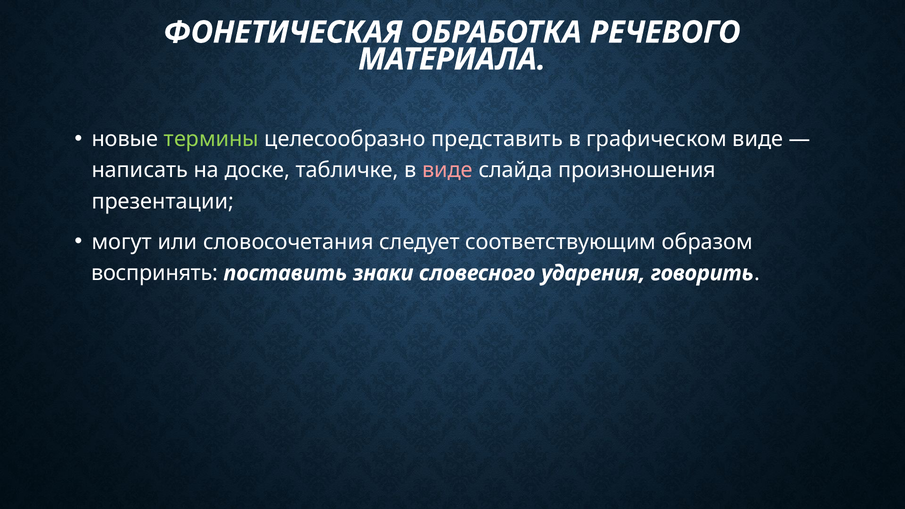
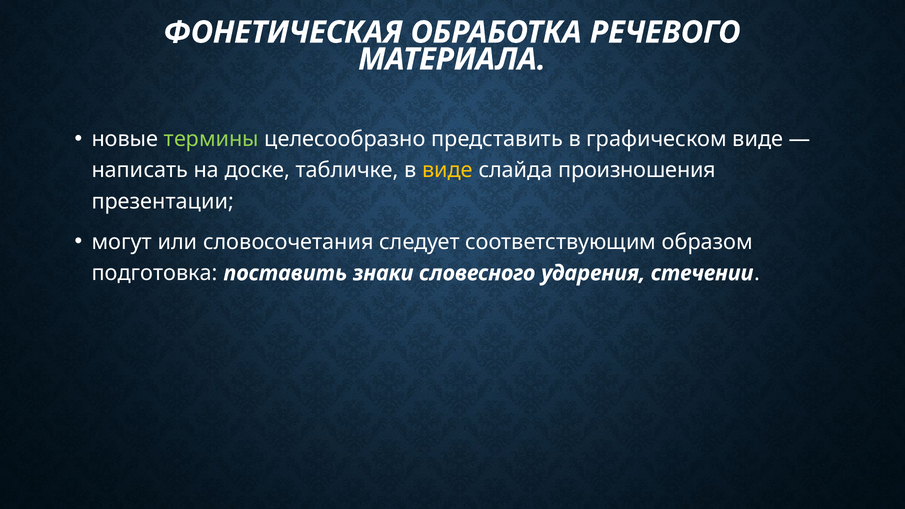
виде at (447, 170) colour: pink -> yellow
воспринять: воспринять -> подготовка
говорить: говорить -> стечении
